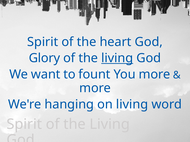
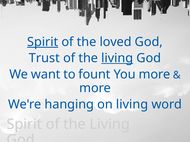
Spirit at (43, 42) underline: none -> present
heart: heart -> loved
Glory: Glory -> Trust
